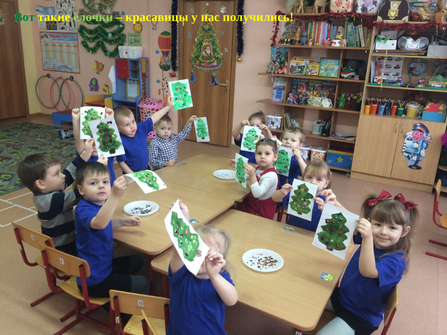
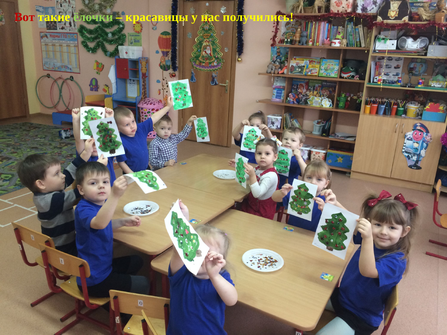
Вот colour: green -> red
